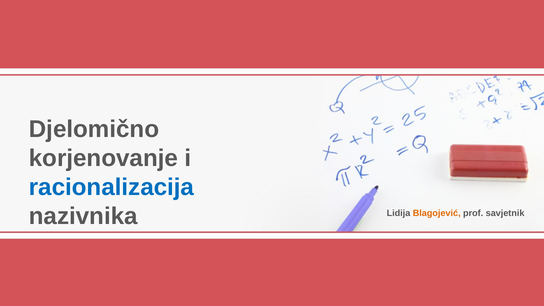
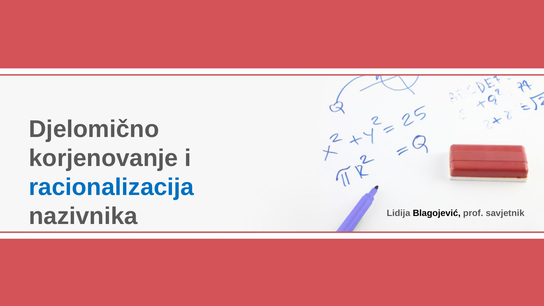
Blagojević colour: orange -> black
